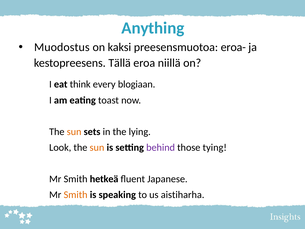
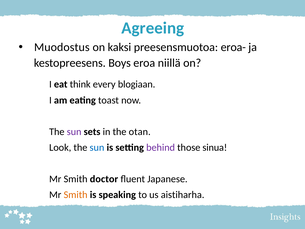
Anything: Anything -> Agreeing
Tällä: Tällä -> Boys
sun at (74, 132) colour: orange -> purple
lying: lying -> otan
sun at (97, 147) colour: orange -> blue
tying: tying -> sinua
hetkeä: hetkeä -> doctor
